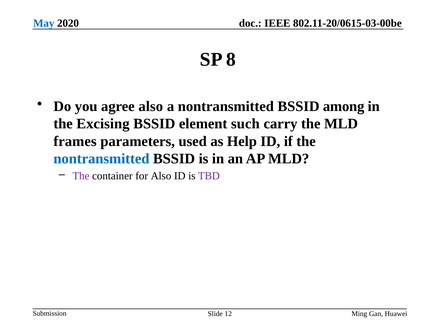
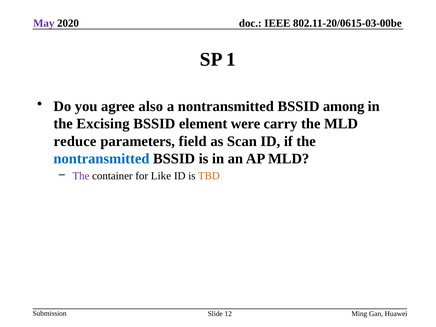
May colour: blue -> purple
8: 8 -> 1
such: such -> were
frames: frames -> reduce
used: used -> field
Help: Help -> Scan
for Also: Also -> Like
TBD colour: purple -> orange
